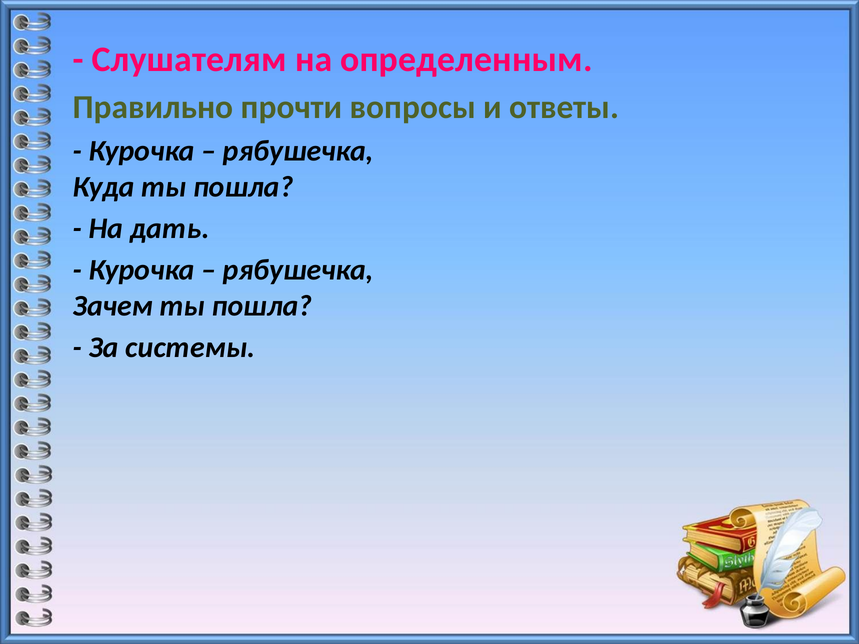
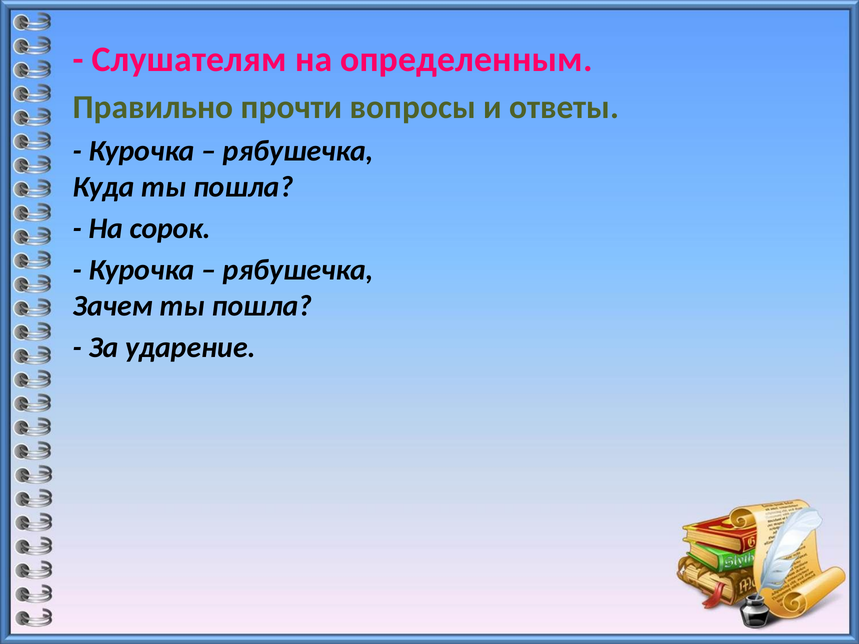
дать: дать -> сорок
системы: системы -> ударение
